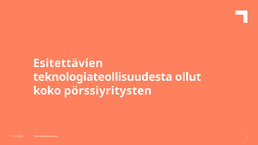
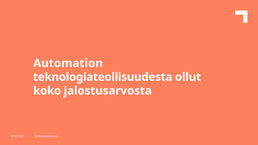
Esitettävien: Esitettävien -> Automation
pörssiyritysten: pörssiyritysten -> jalostusarvosta
